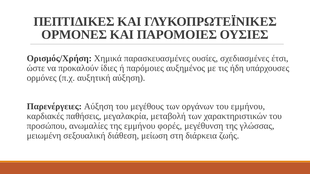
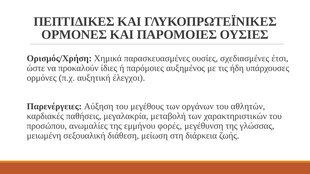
αυξητική αύξηση: αύξηση -> έλεγχοι
του εμμήνου: εμμήνου -> αθλητών
